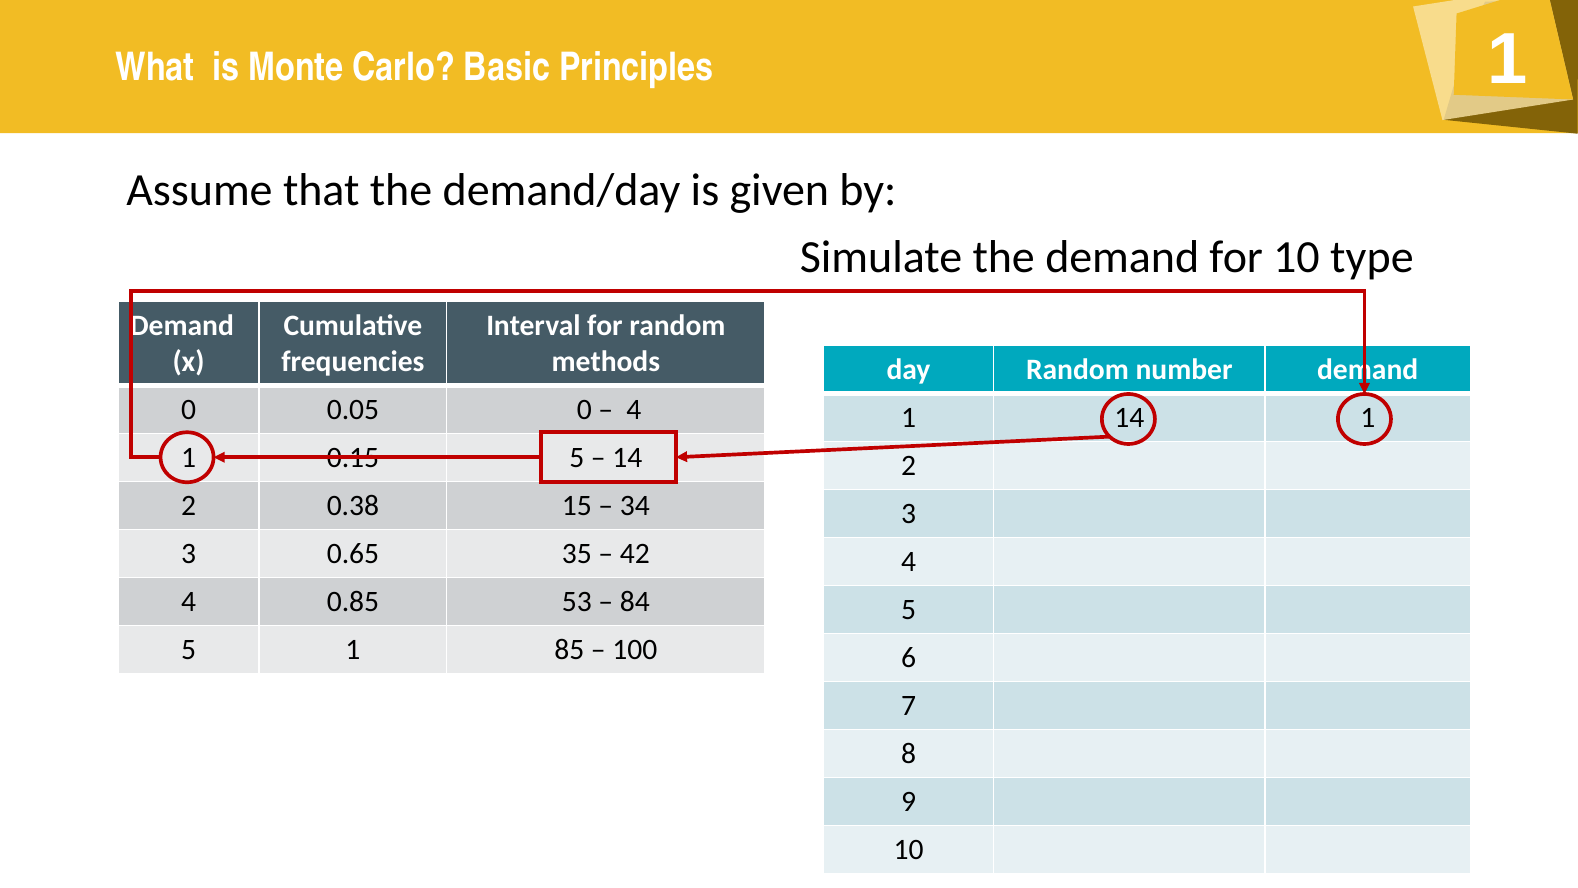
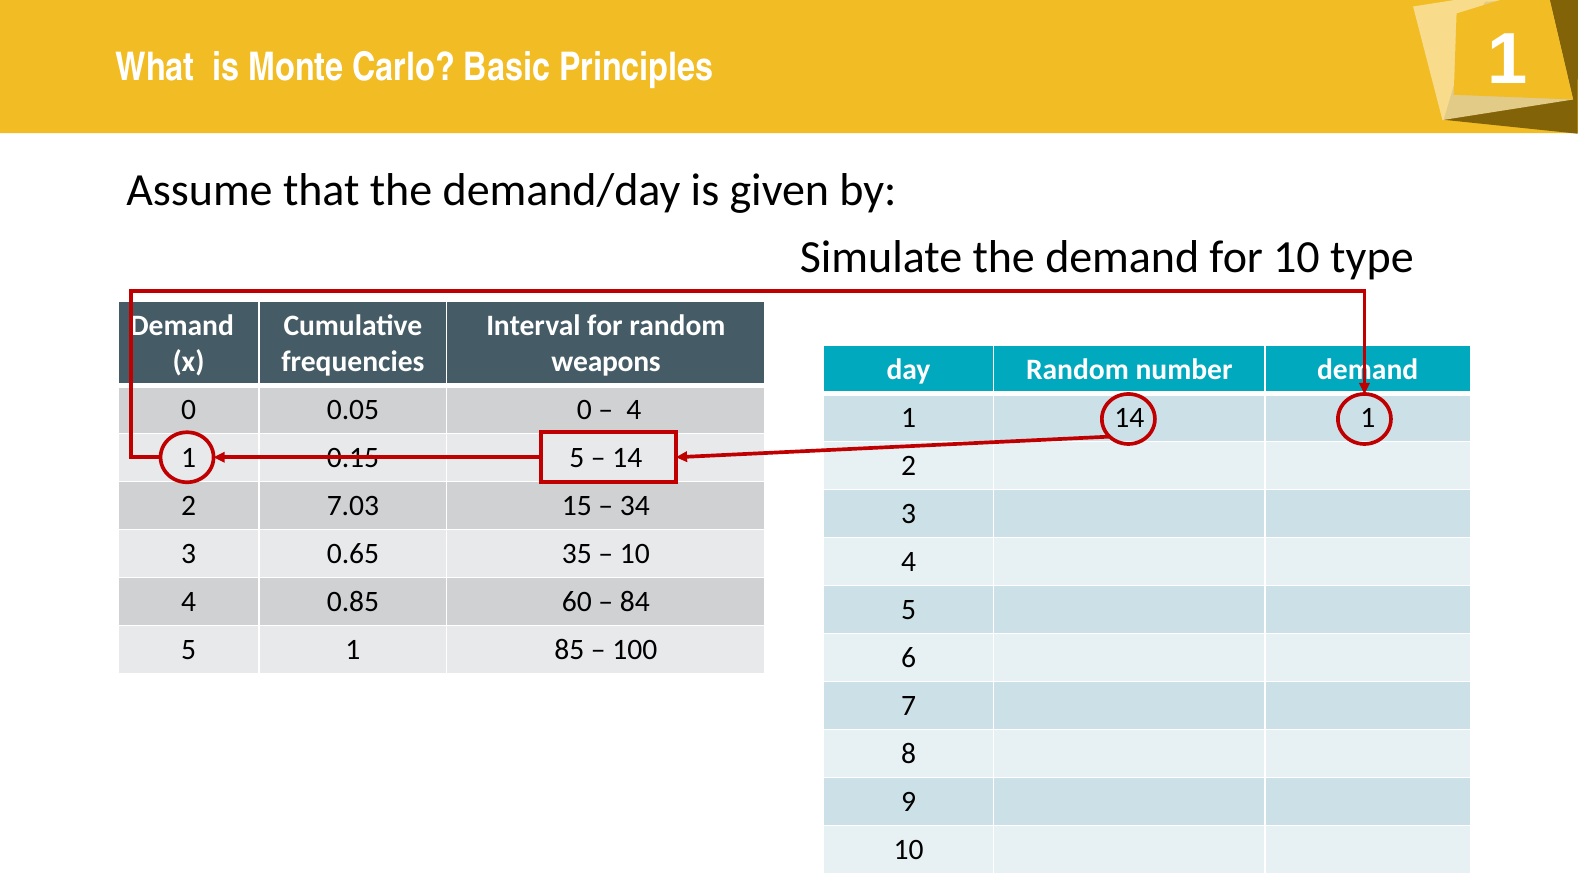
methods: methods -> weapons
0.38: 0.38 -> 7.03
42 at (635, 554): 42 -> 10
53: 53 -> 60
